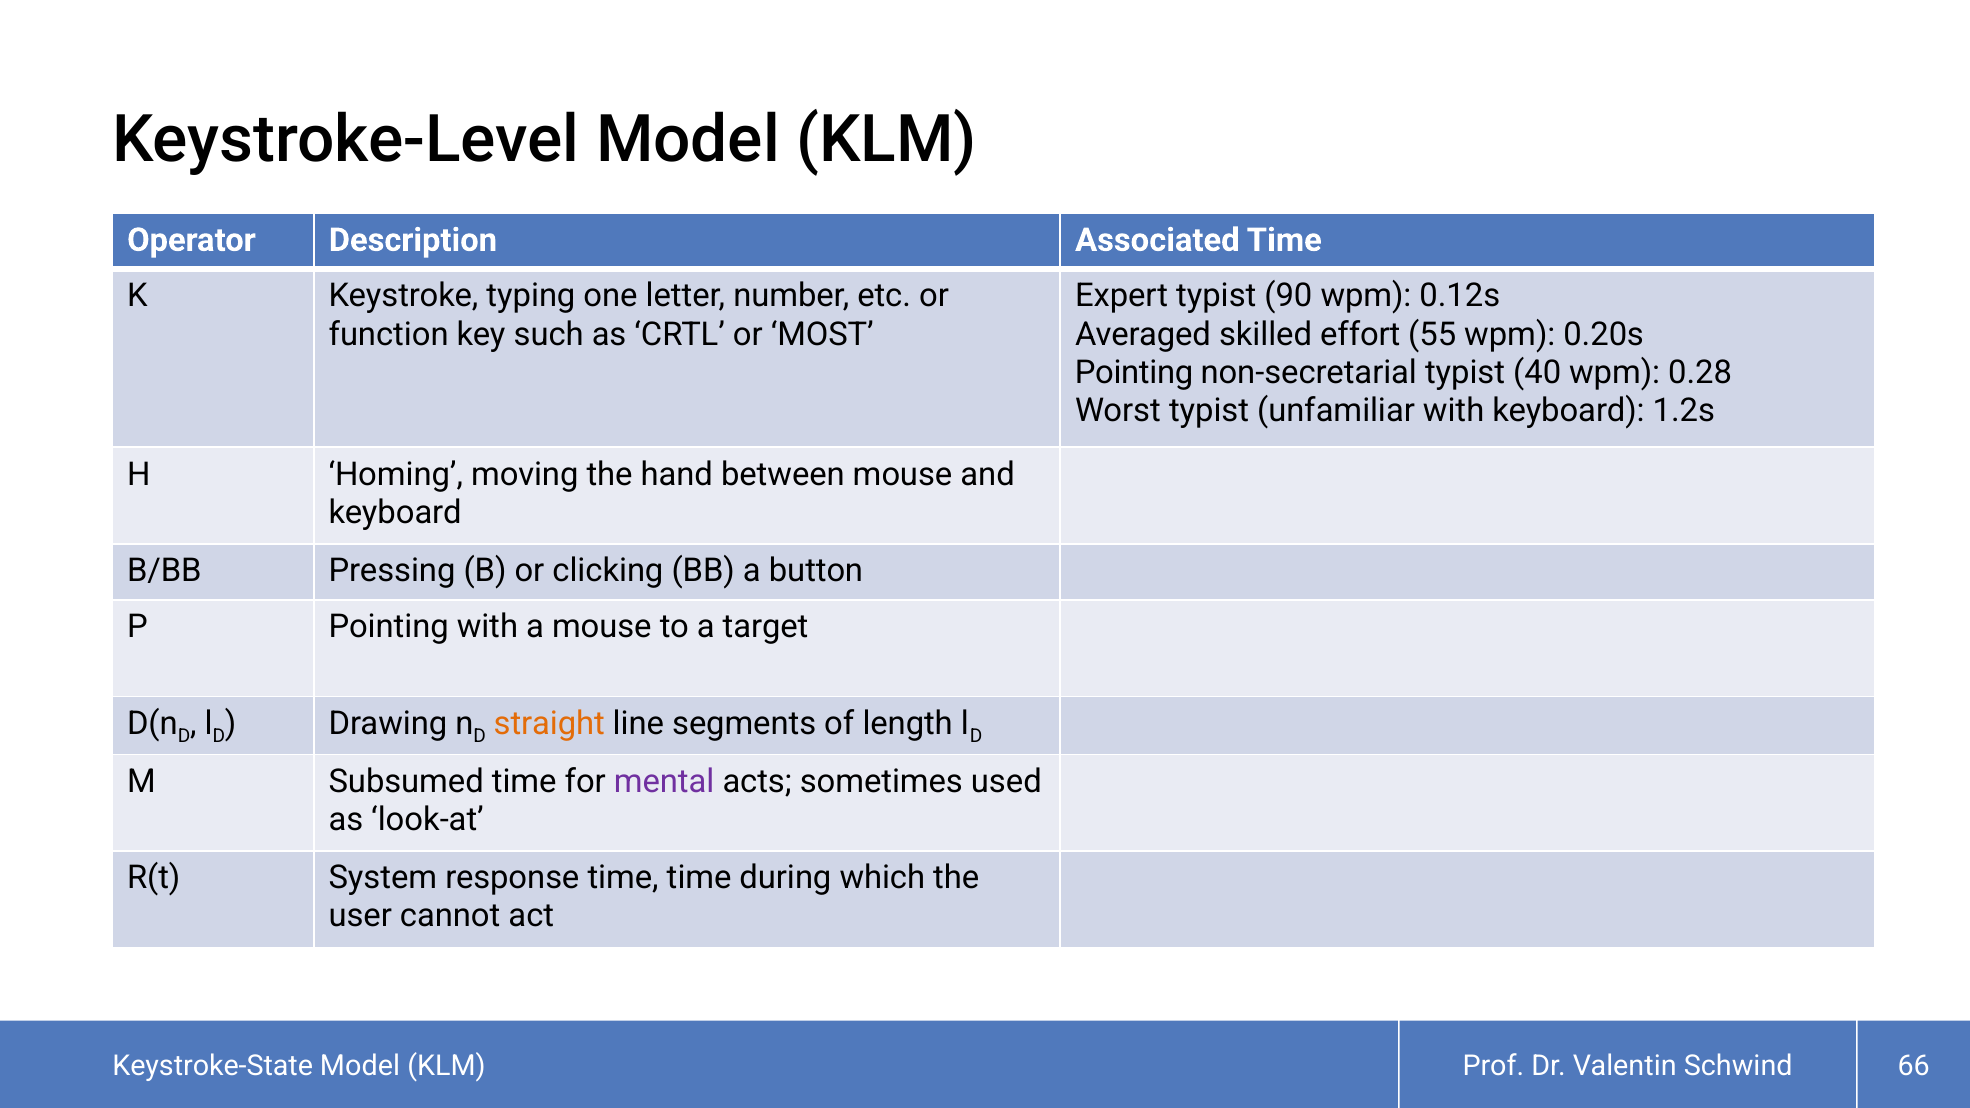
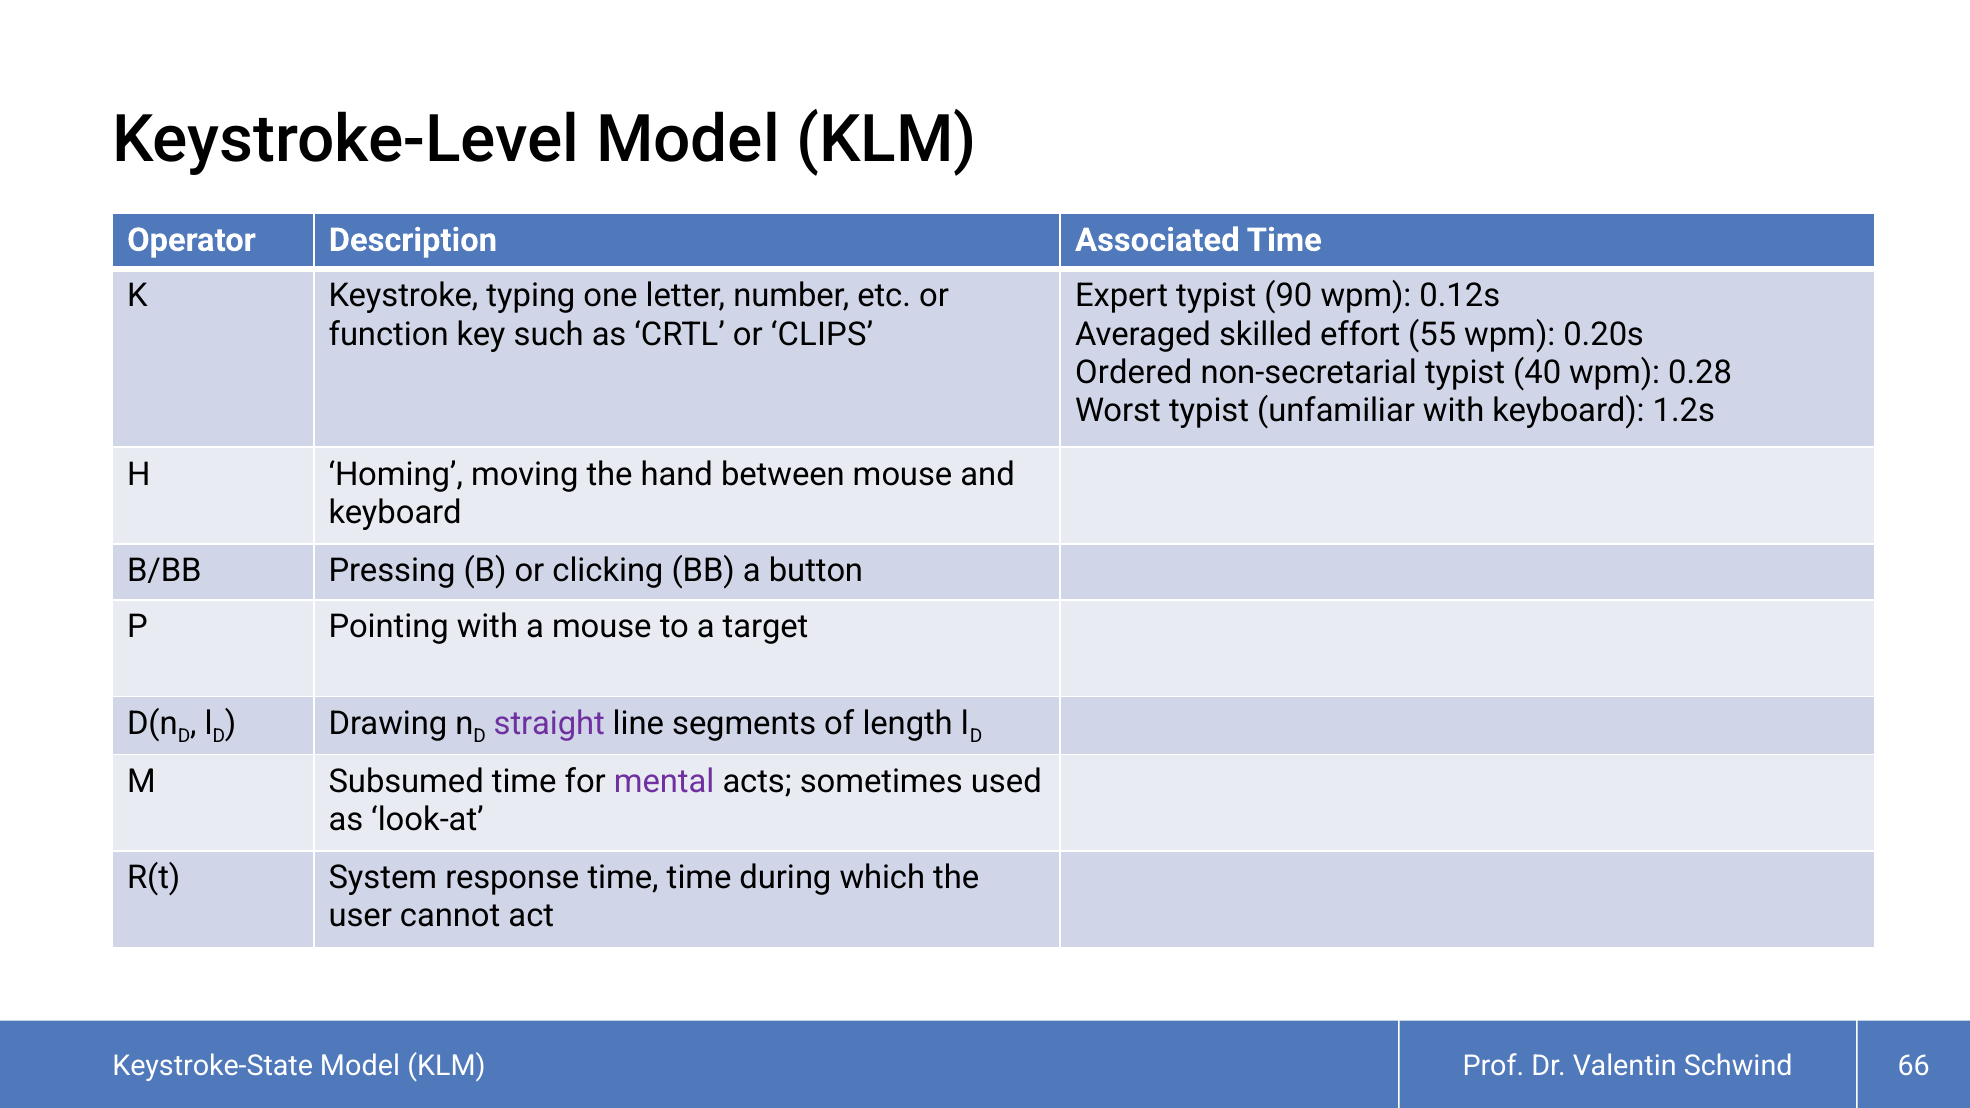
MOST: MOST -> CLIPS
Pointing at (1134, 372): Pointing -> Ordered
straight colour: orange -> purple
